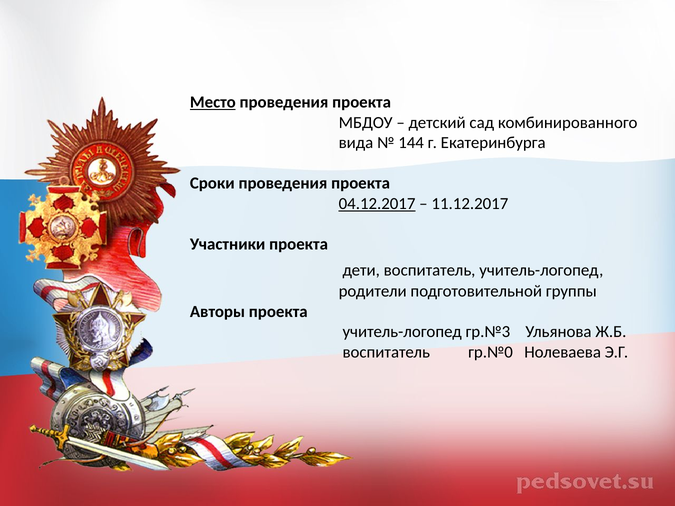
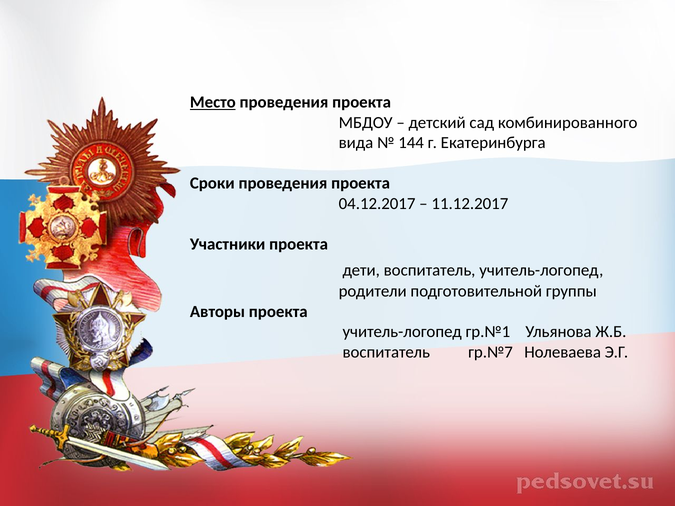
04.12.2017 underline: present -> none
гр.№3: гр.№3 -> гр.№1
гр.№0: гр.№0 -> гр.№7
